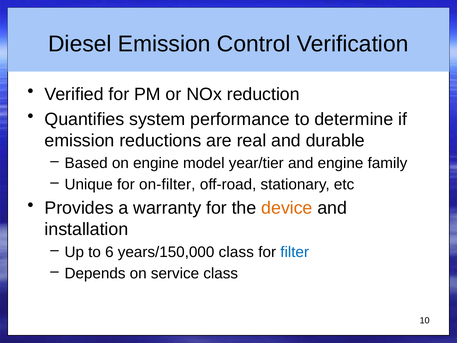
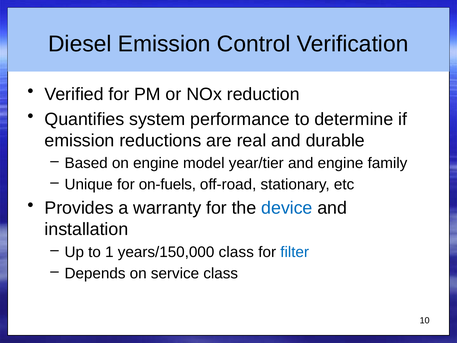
on-filter: on-filter -> on-fuels
device colour: orange -> blue
6: 6 -> 1
